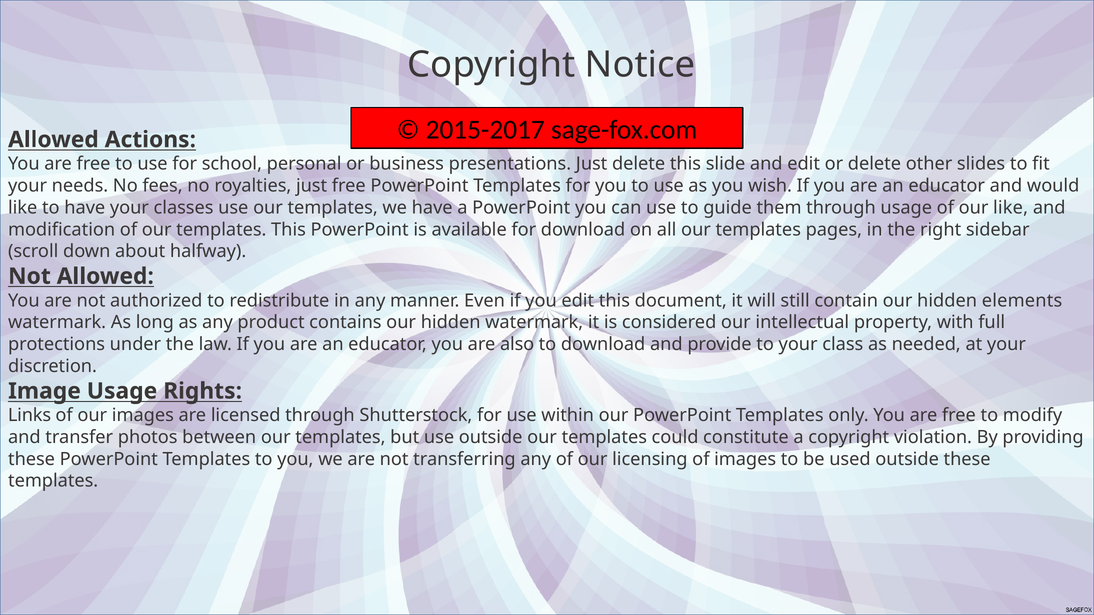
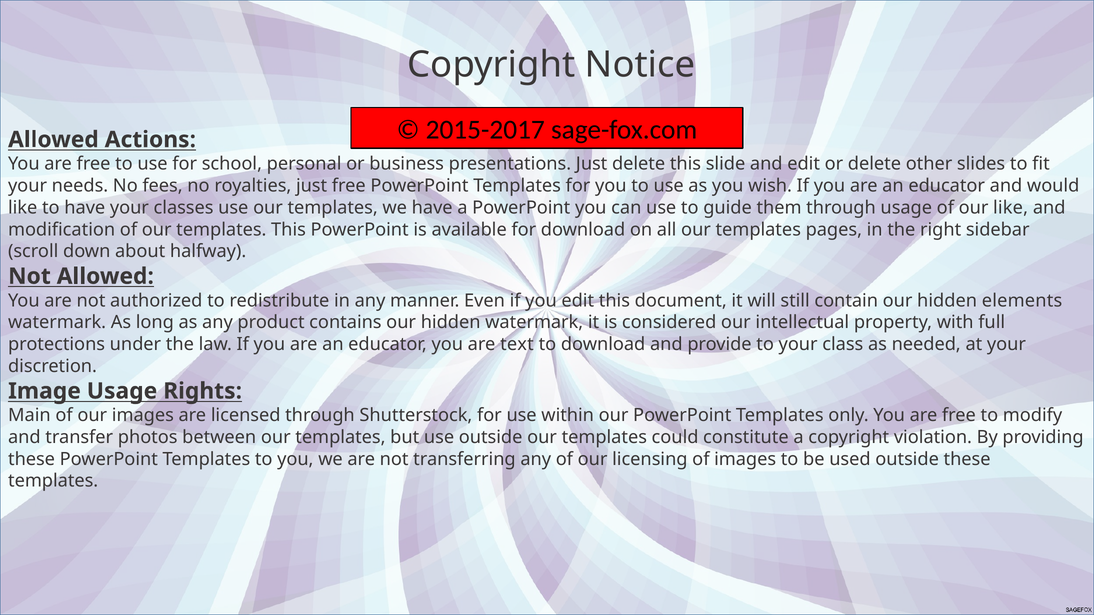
also: also -> text
Links: Links -> Main
